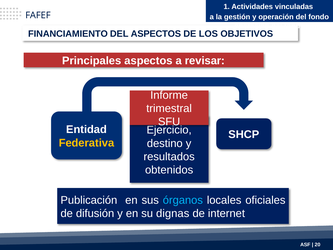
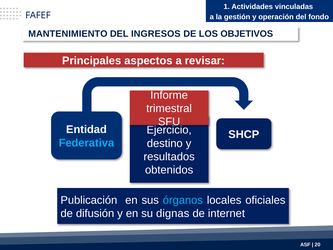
FINANCIAMIENTO: FINANCIAMIENTO -> MANTENIMIENTO
DEL ASPECTOS: ASPECTOS -> INGRESOS
Federativa colour: yellow -> light blue
